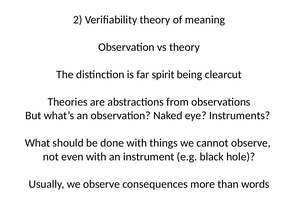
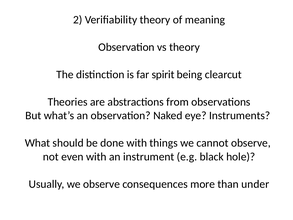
words: words -> under
